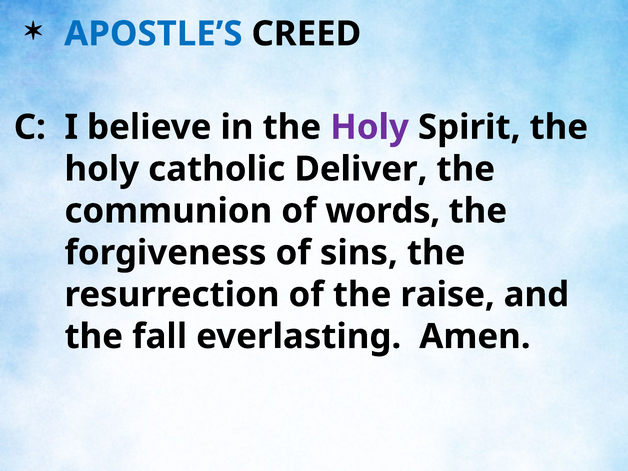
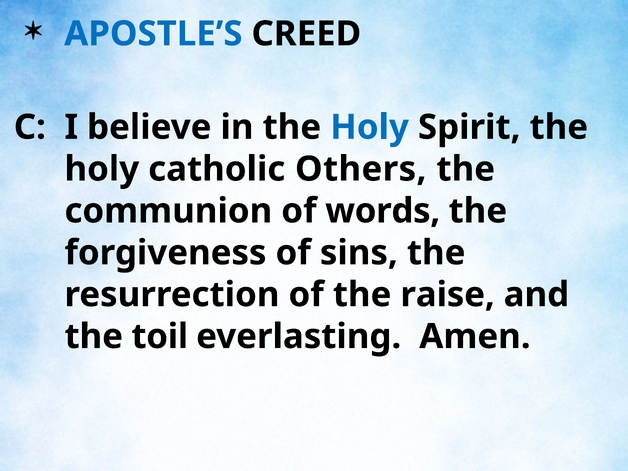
Holy at (370, 127) colour: purple -> blue
Deliver: Deliver -> Others
fall: fall -> toil
